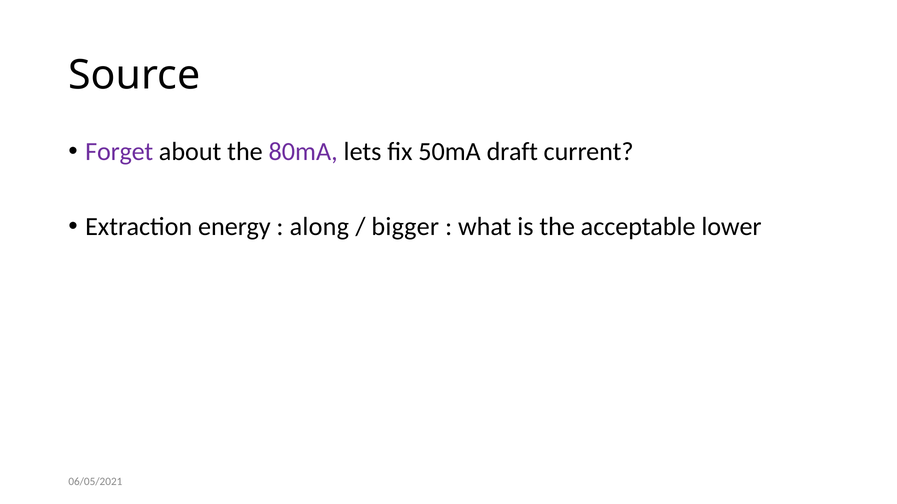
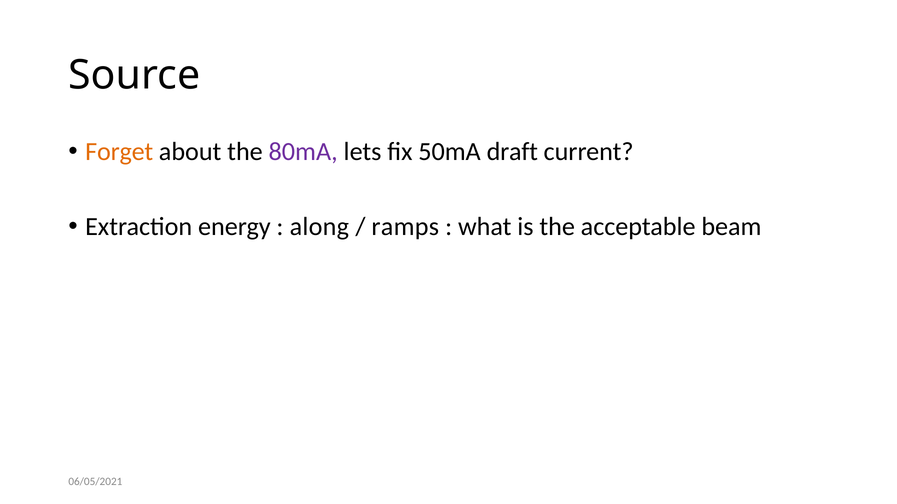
Forget colour: purple -> orange
bigger: bigger -> ramps
lower: lower -> beam
